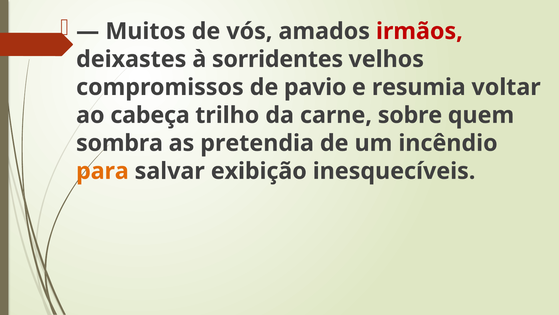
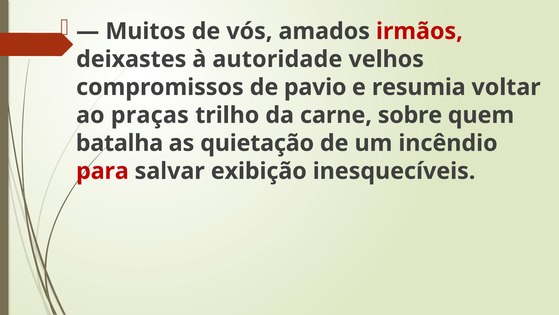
sorridentes: sorridentes -> autoridade
cabeça: cabeça -> praças
sombra: sombra -> batalha
pretendia: pretendia -> quietação
para colour: orange -> red
